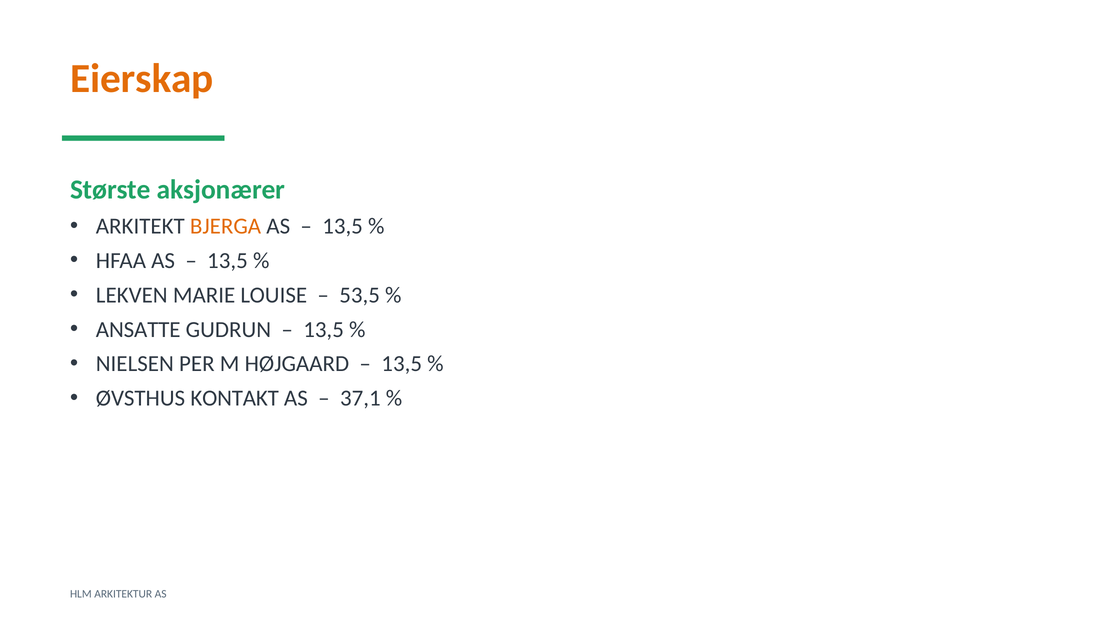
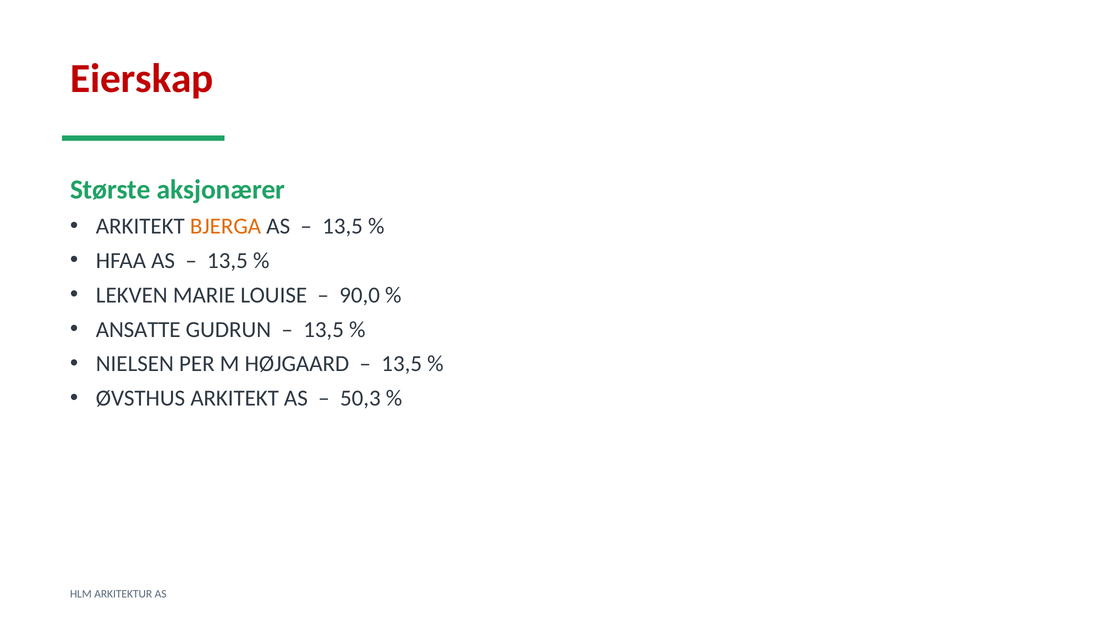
Eierskap colour: orange -> red
53,5: 53,5 -> 90,0
ØVSTHUS KONTAKT: KONTAKT -> ARKITEKT
37,1: 37,1 -> 50,3
